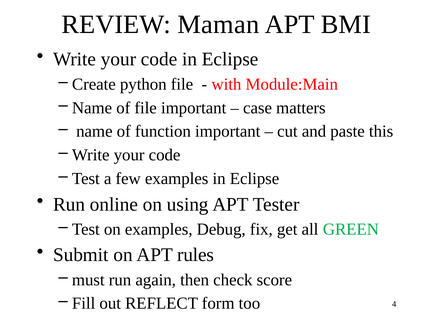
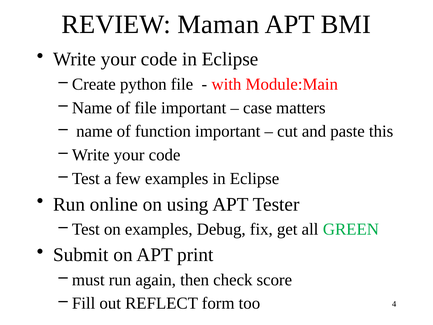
rules: rules -> print
